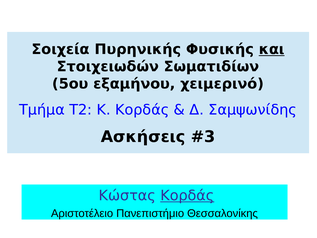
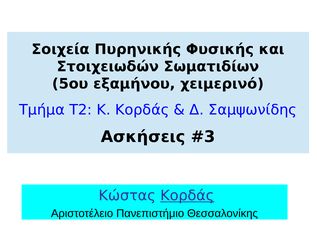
και underline: present -> none
